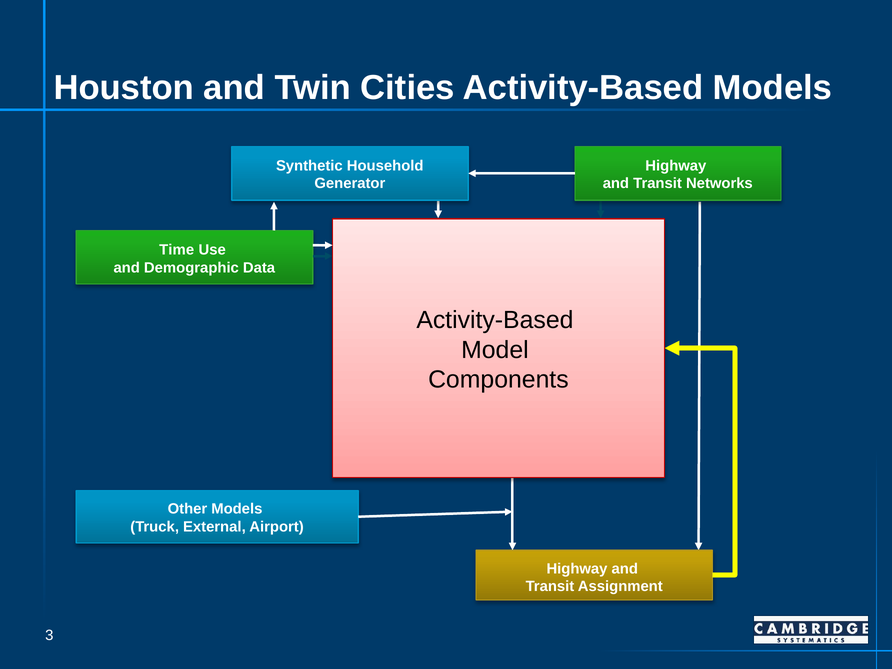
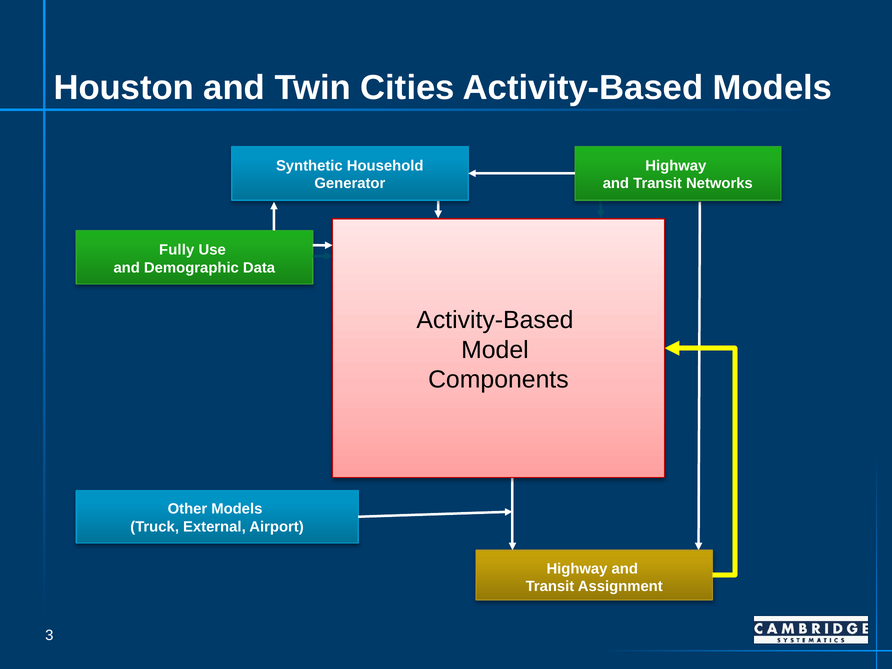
Time: Time -> Fully
